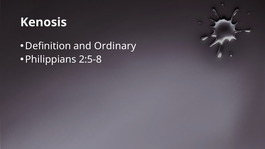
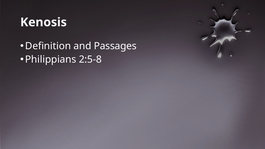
Ordinary: Ordinary -> Passages
